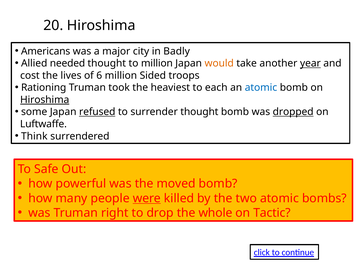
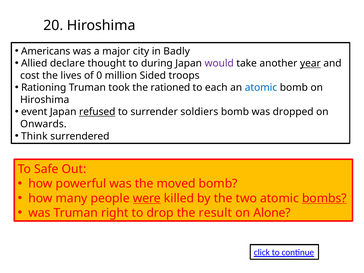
needed: needed -> declare
to million: million -> during
would colour: orange -> purple
6: 6 -> 0
heaviest: heaviest -> rationed
Hiroshima at (45, 100) underline: present -> none
some: some -> event
surrender thought: thought -> soldiers
dropped underline: present -> none
Luftwaffe: Luftwaffe -> Onwards
bombs underline: none -> present
whole: whole -> result
Tactic: Tactic -> Alone
